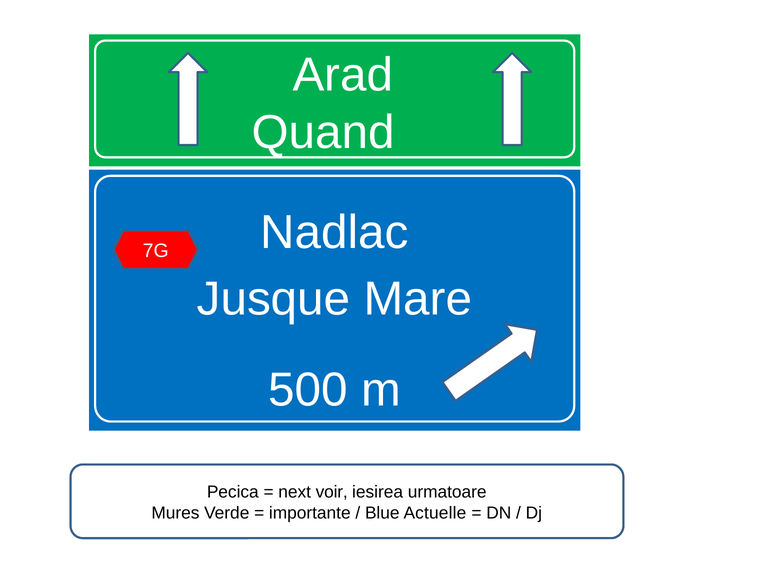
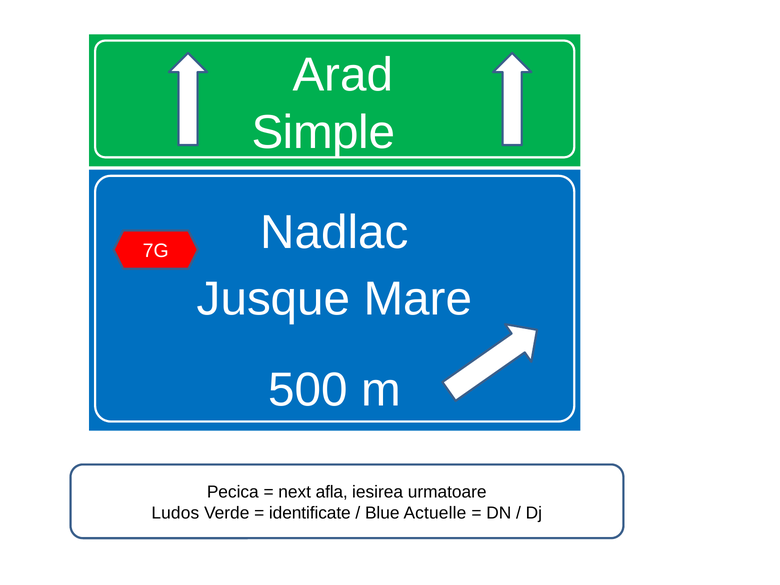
Quand: Quand -> Simple
voir: voir -> afla
Mures: Mures -> Ludos
importante: importante -> identificate
